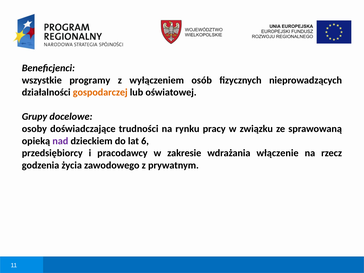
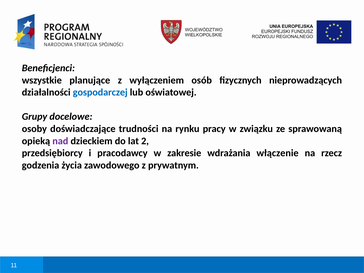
programy: programy -> planujące
gospodarczej colour: orange -> blue
6: 6 -> 2
